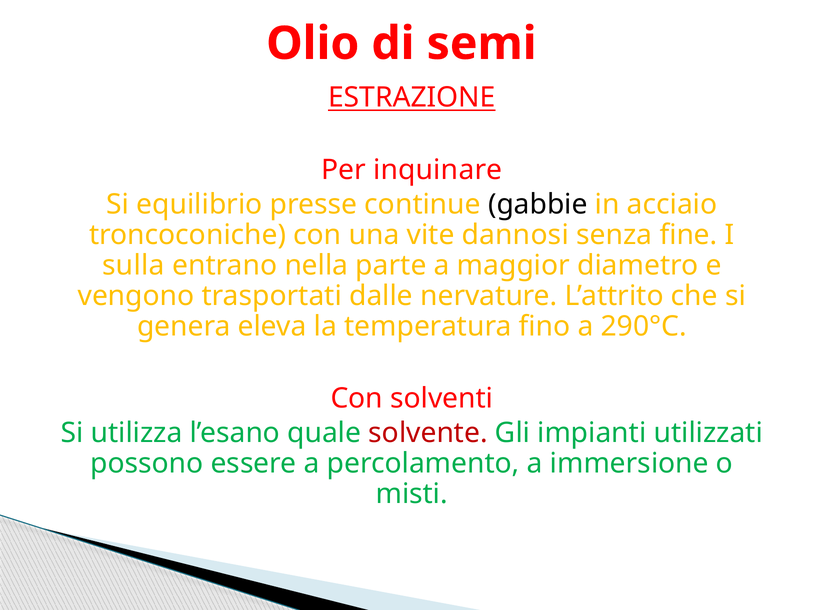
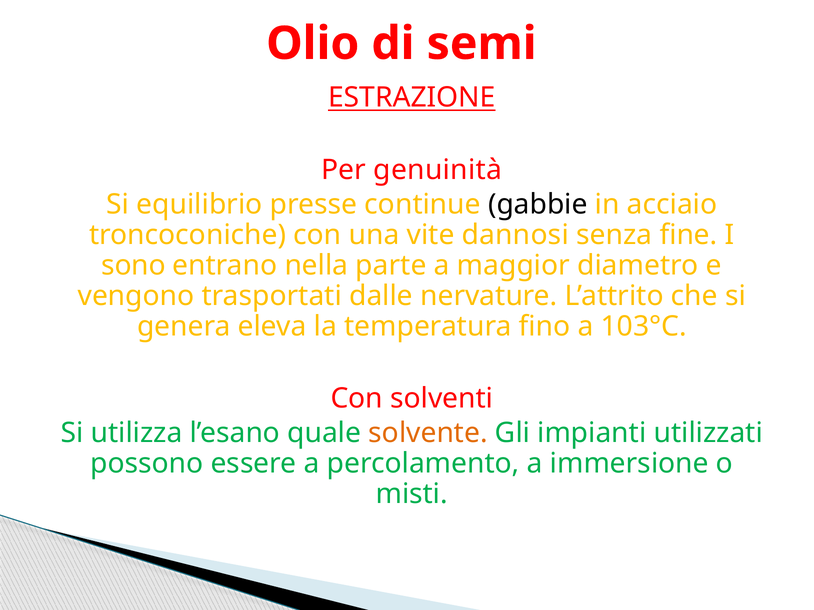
inquinare: inquinare -> genuinità
sulla: sulla -> sono
290°C: 290°C -> 103°C
solvente colour: red -> orange
